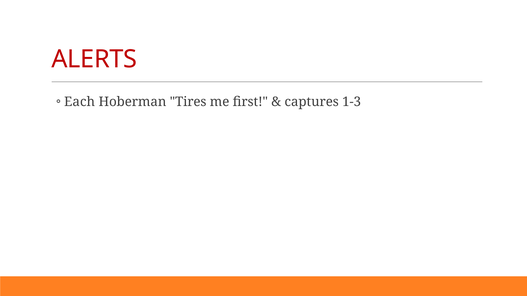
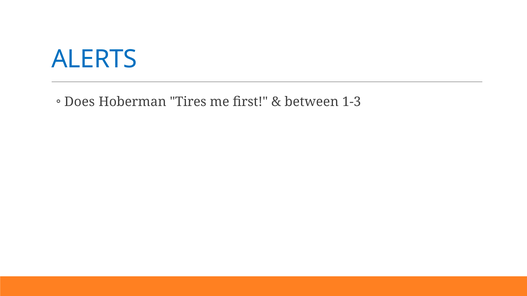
ALERTS colour: red -> blue
Each: Each -> Does
captures: captures -> between
